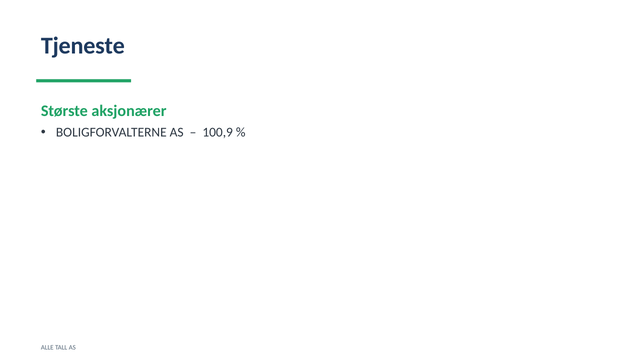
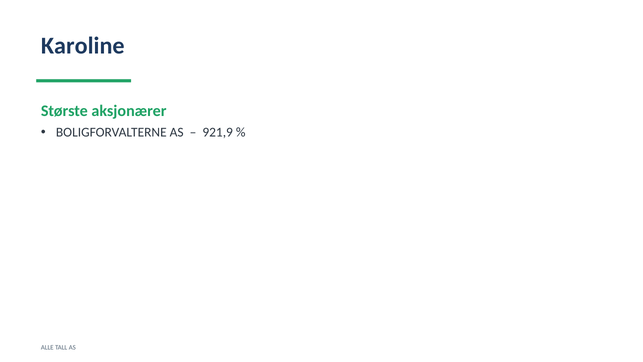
Tjeneste: Tjeneste -> Karoline
100,9: 100,9 -> 921,9
